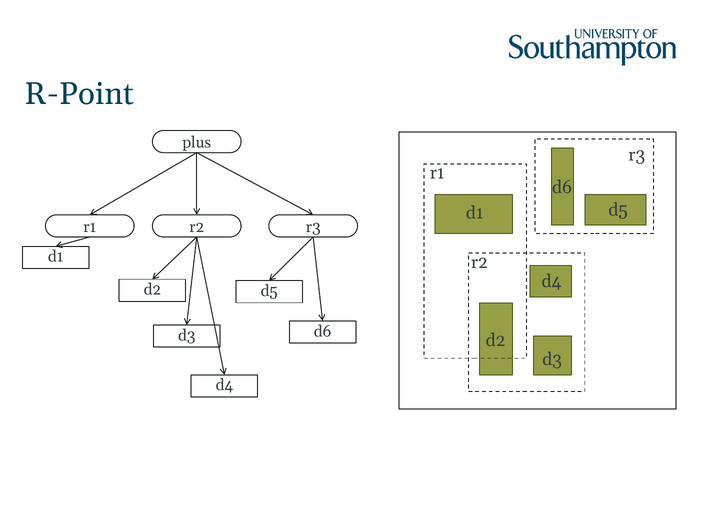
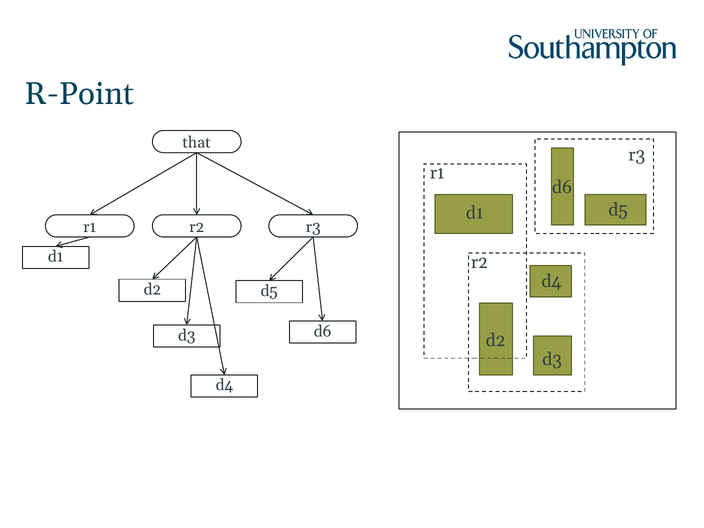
plus: plus -> that
